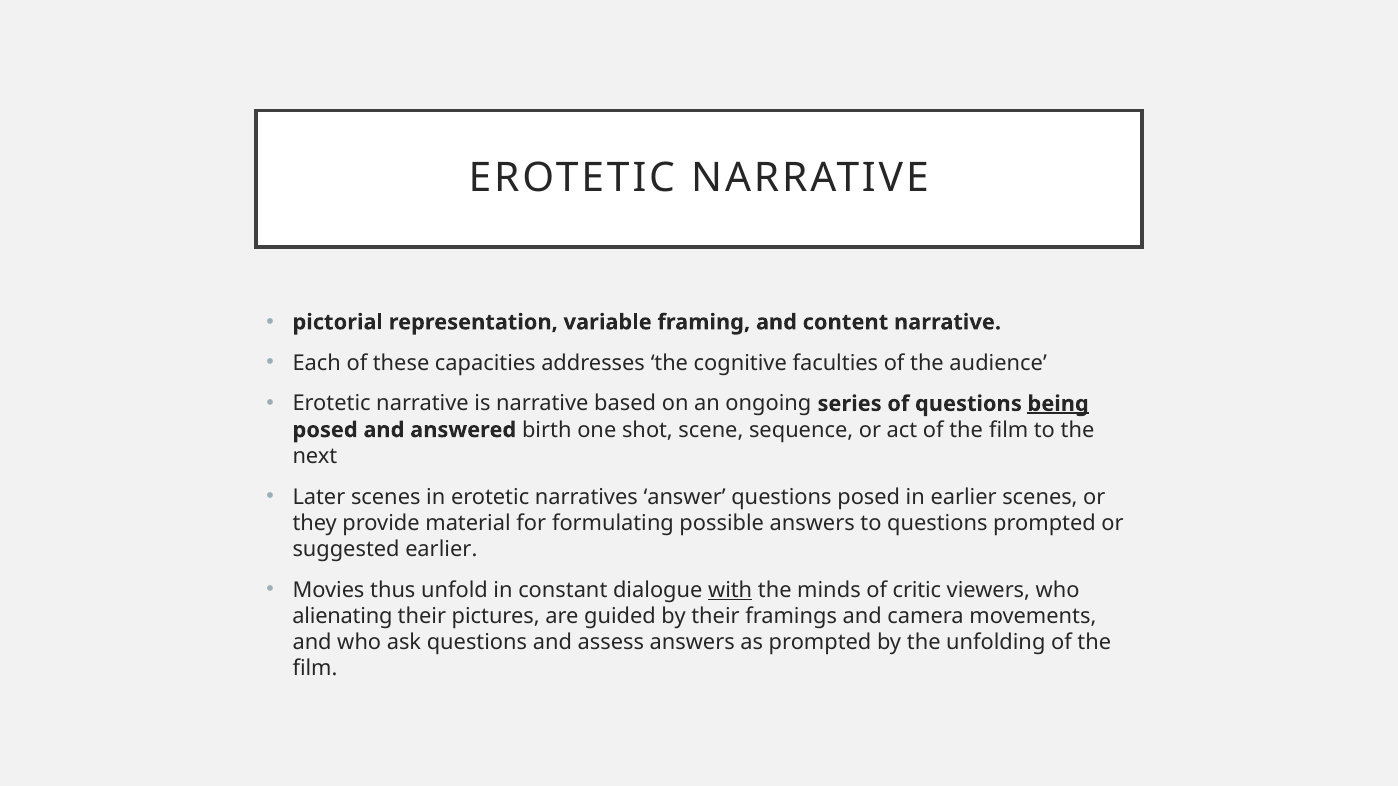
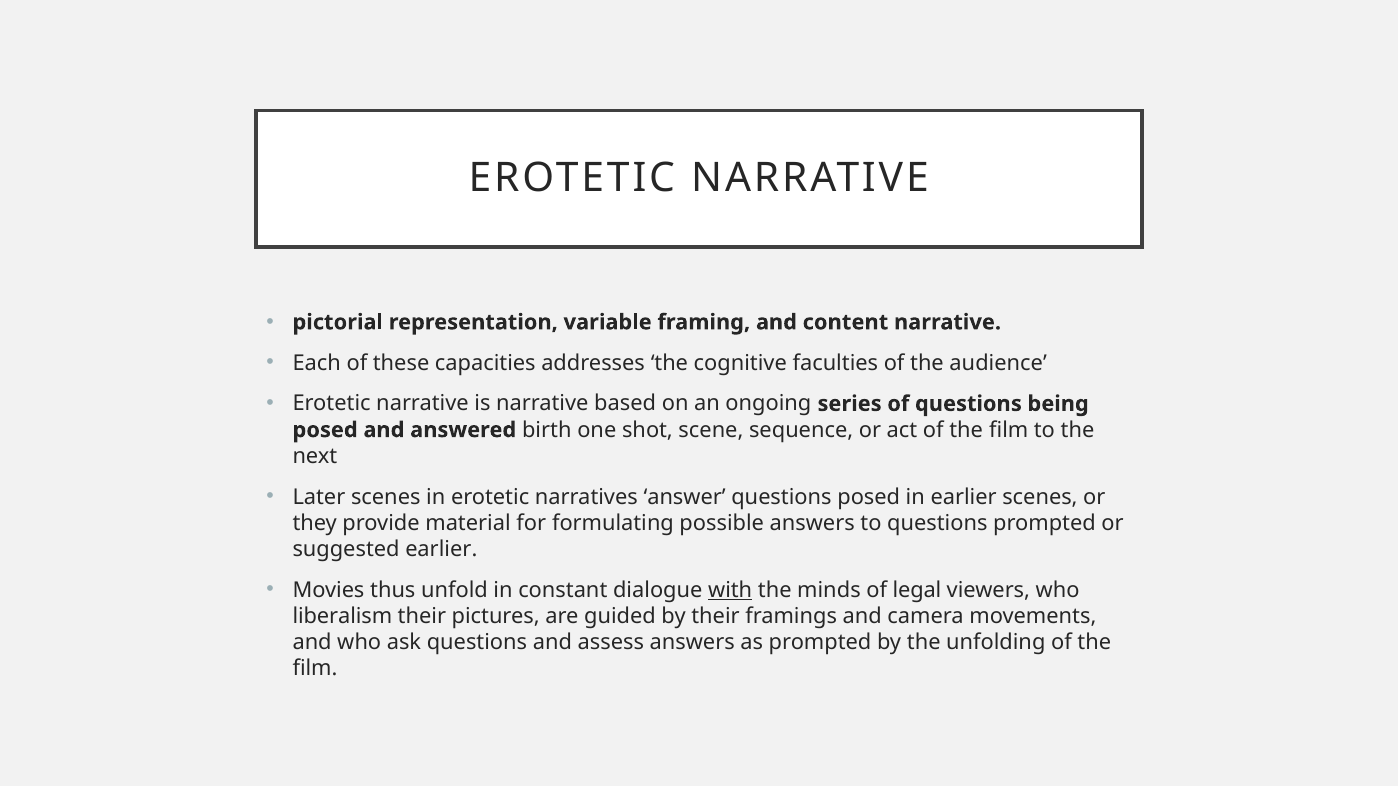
being underline: present -> none
critic: critic -> legal
alienating: alienating -> liberalism
